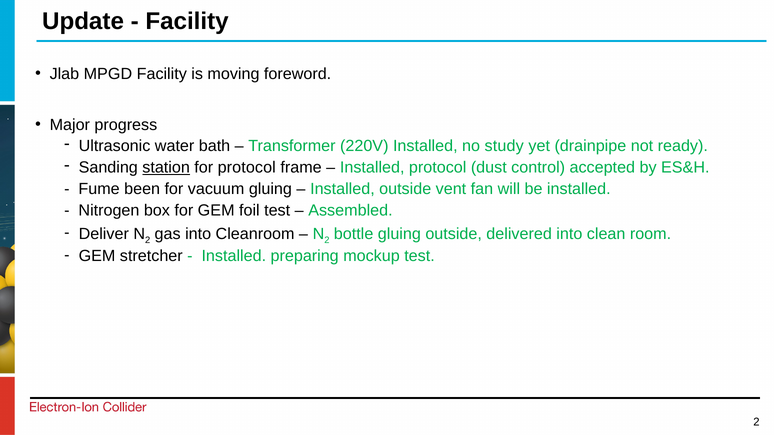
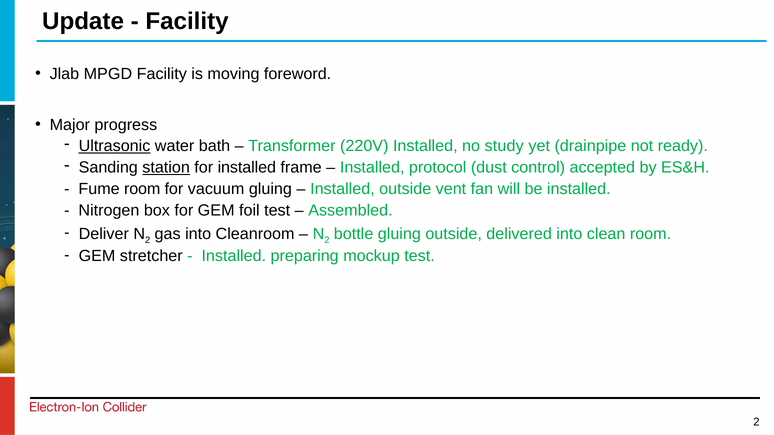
Ultrasonic underline: none -> present
for protocol: protocol -> installed
Fume been: been -> room
